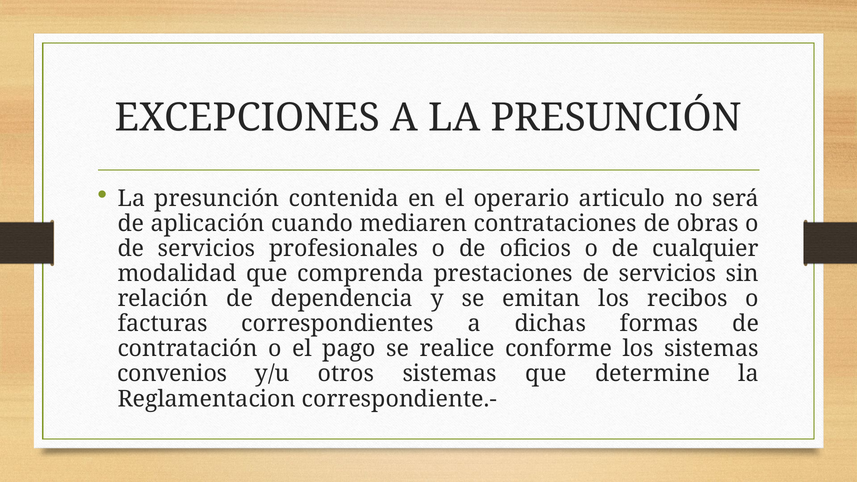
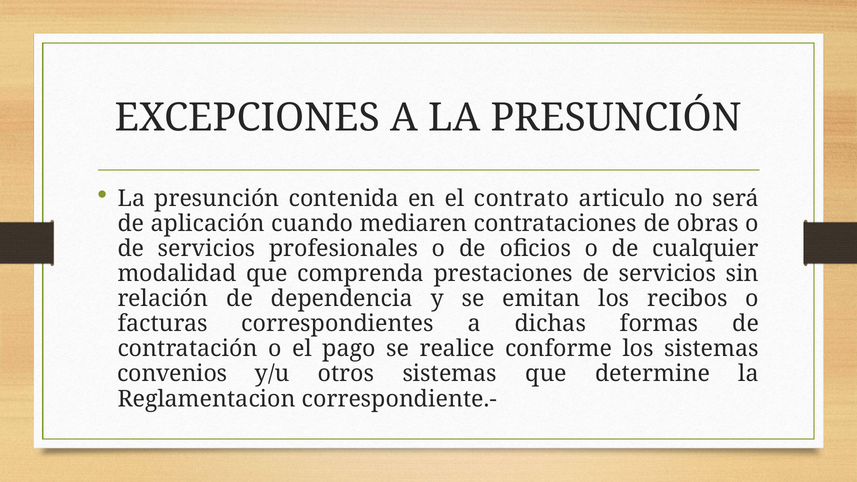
operario: operario -> contrato
